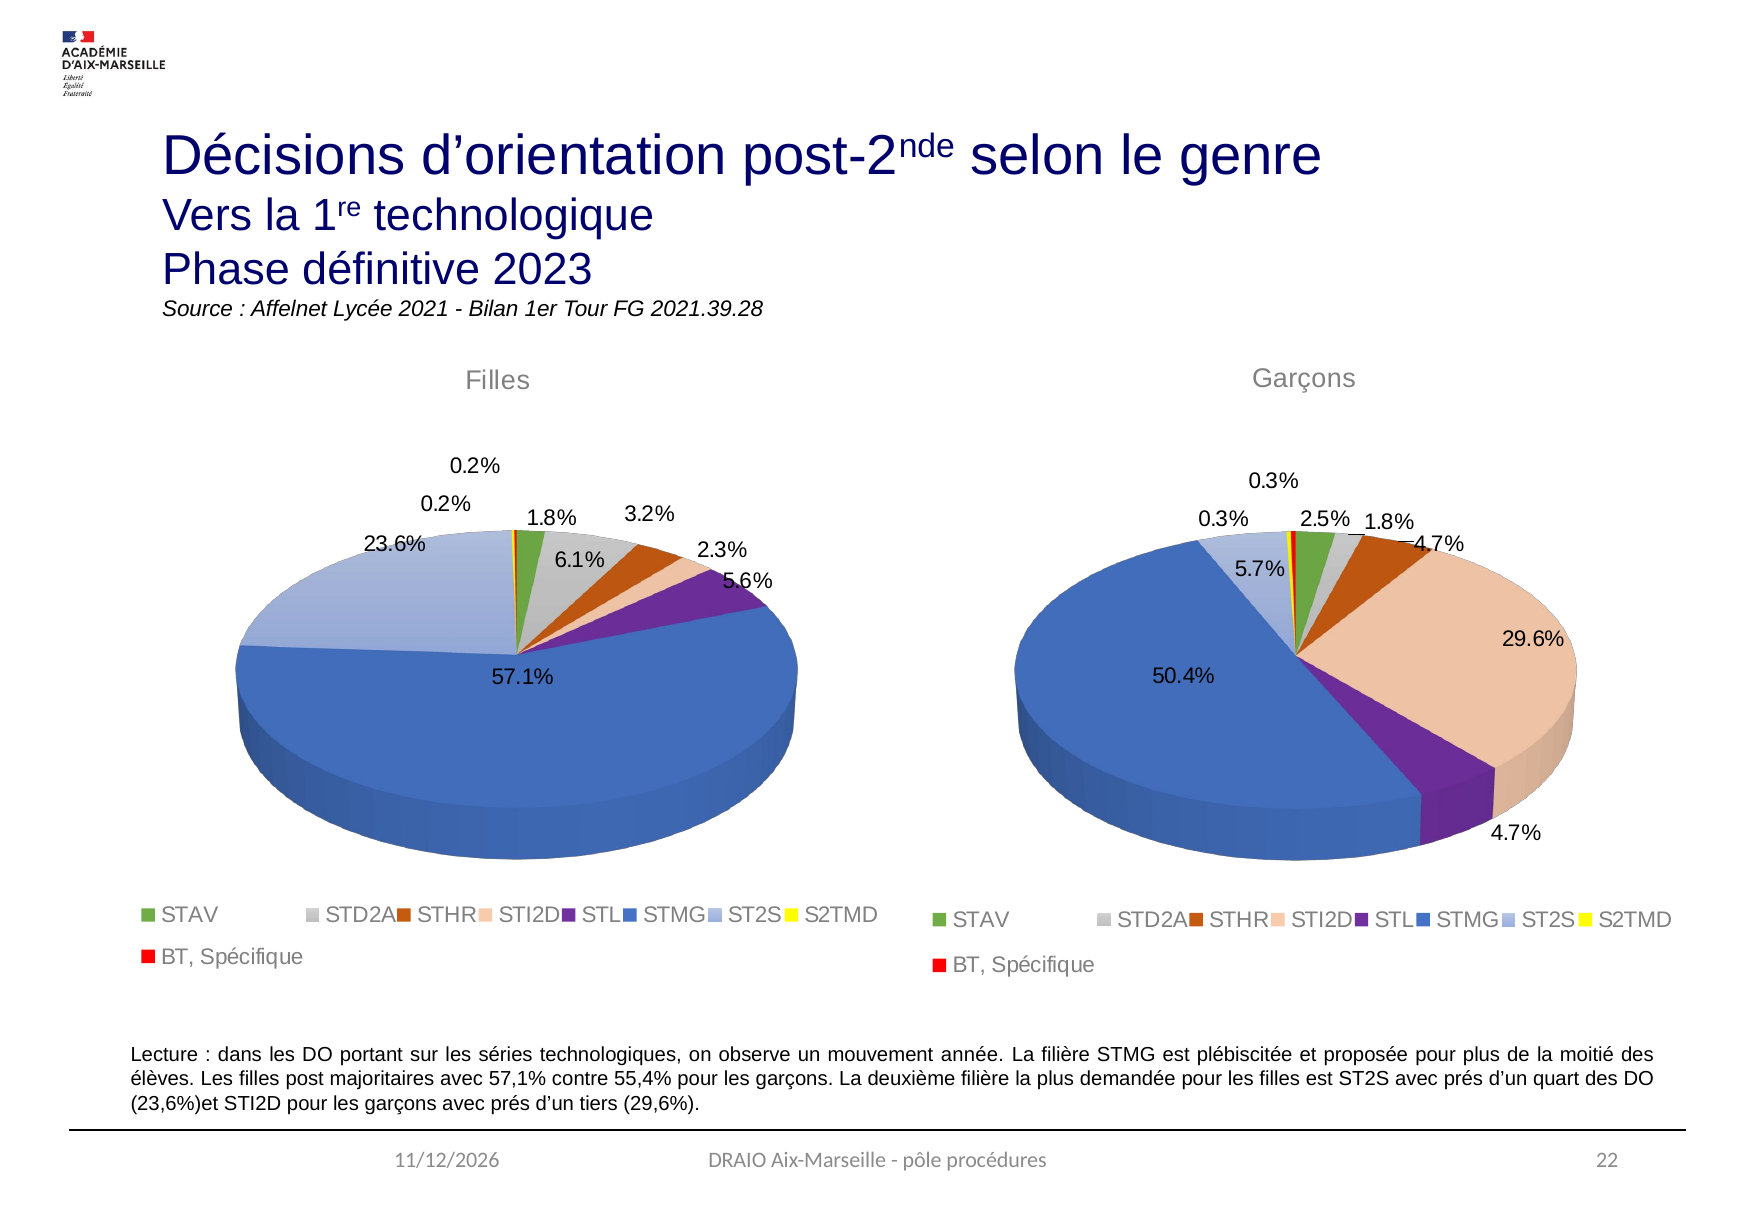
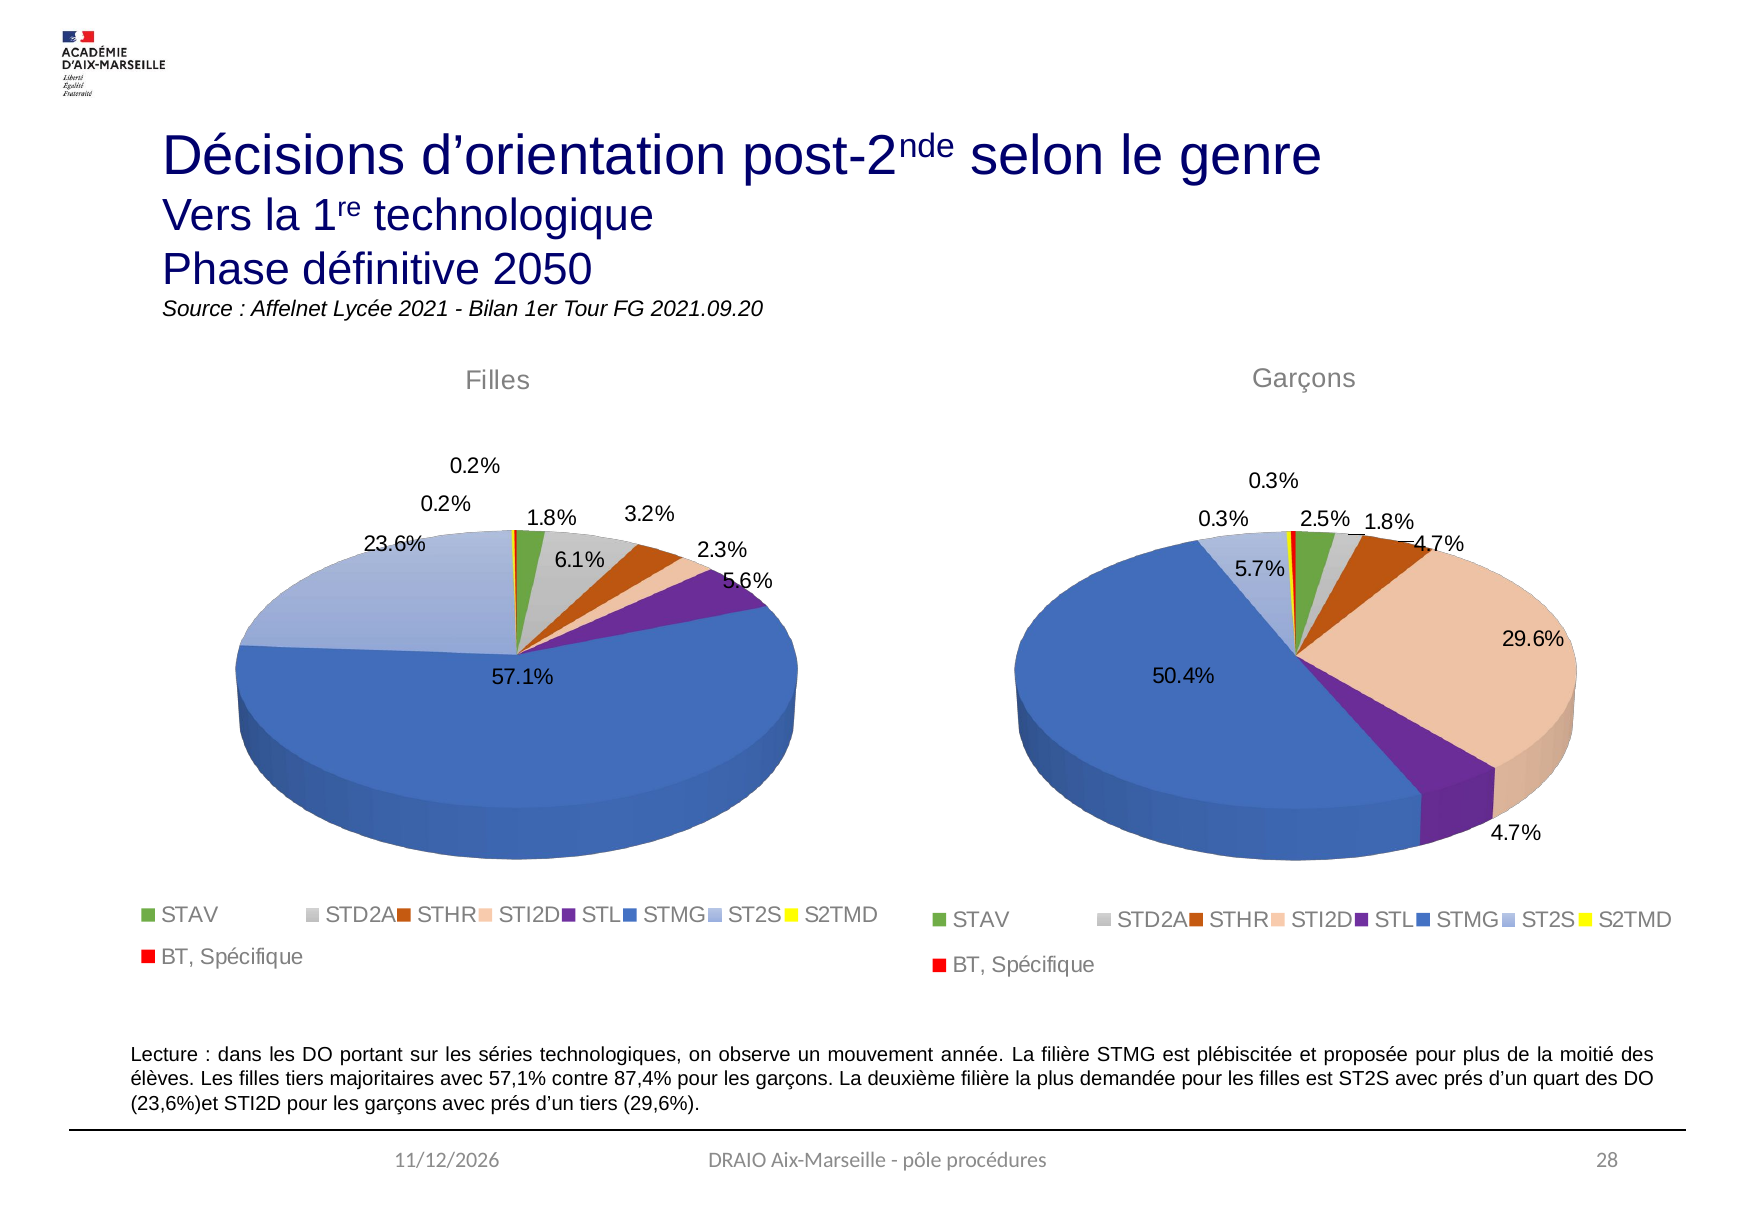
2023: 2023 -> 2050
2021.39.28: 2021.39.28 -> 2021.09.20
filles post: post -> tiers
55,4%: 55,4% -> 87,4%
22: 22 -> 28
